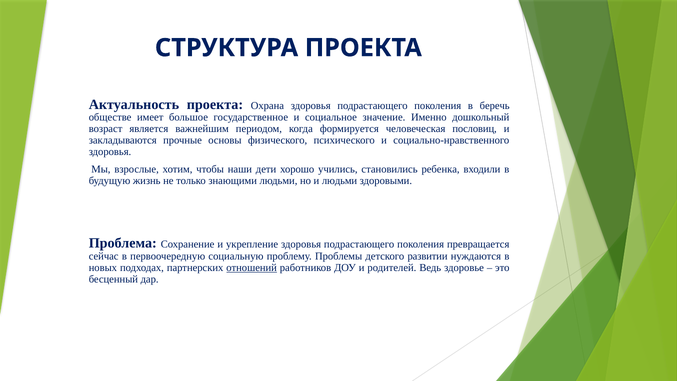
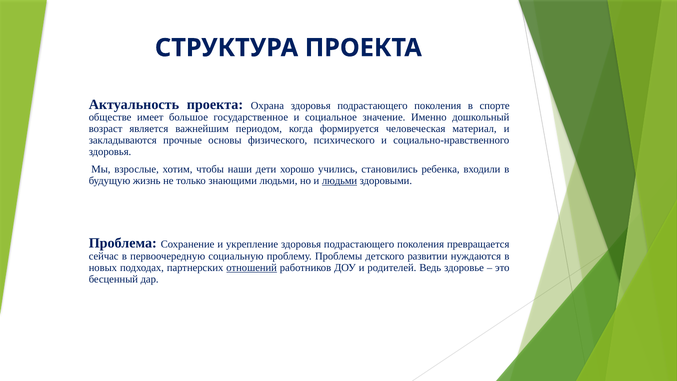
беречь: беречь -> спорте
пословиц: пословиц -> материал
людьми at (340, 181) underline: none -> present
